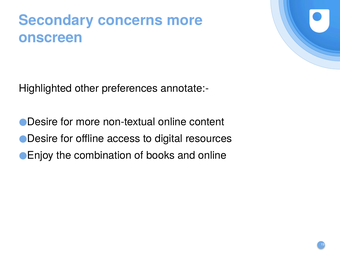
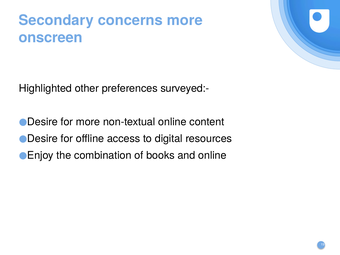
annotate:-: annotate:- -> surveyed:-
